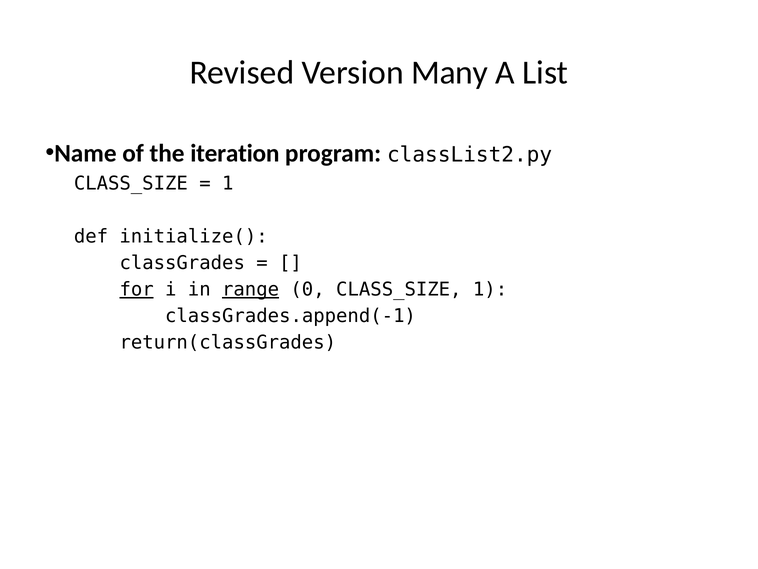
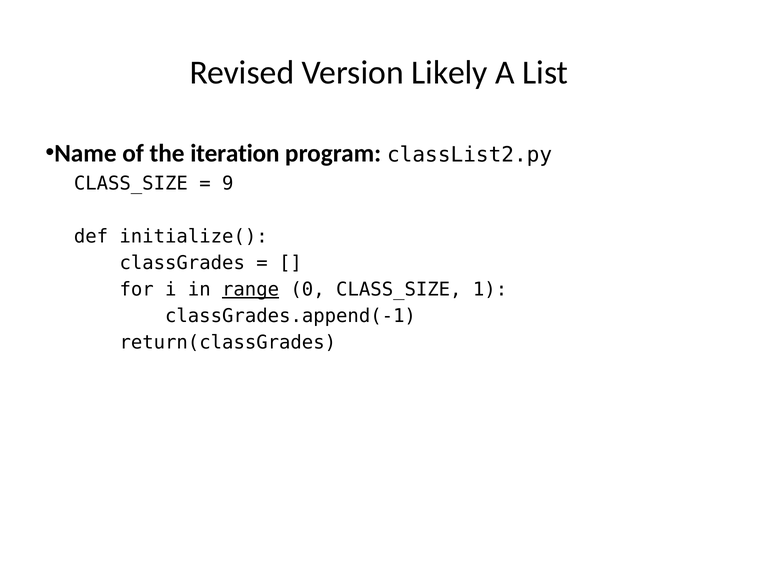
Many: Many -> Likely
1 at (228, 183): 1 -> 9
for underline: present -> none
